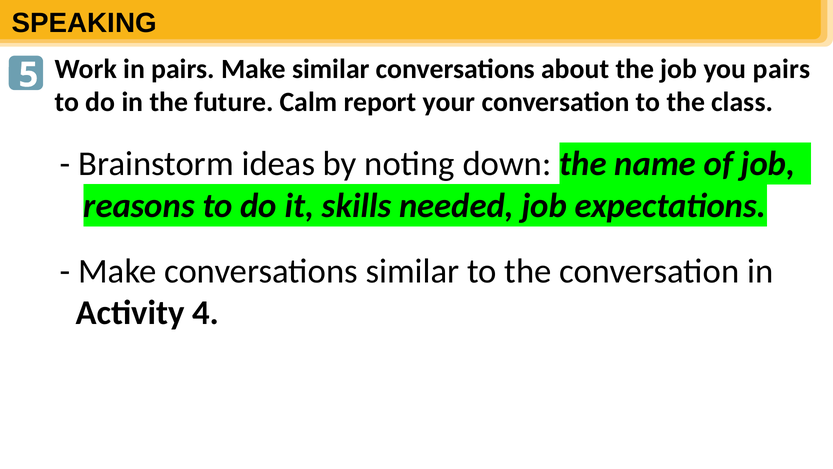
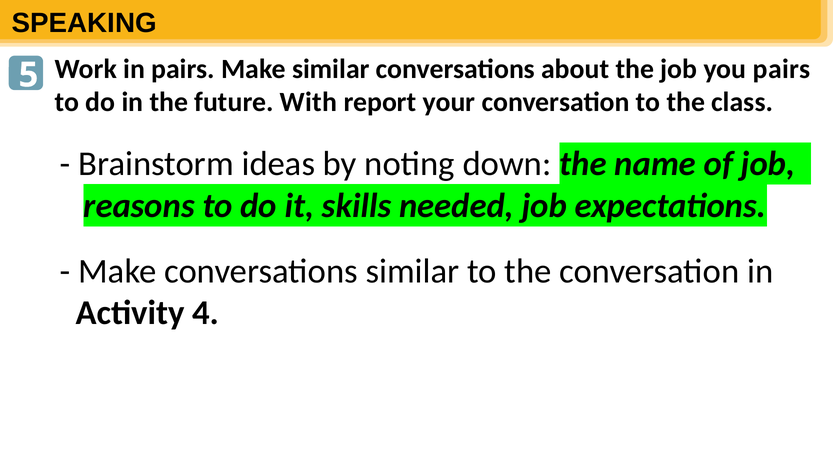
Calm: Calm -> With
